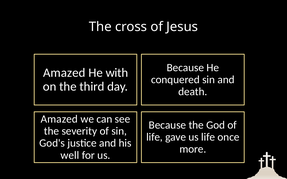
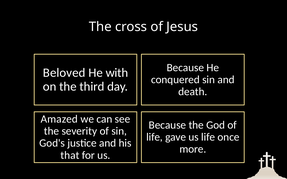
Amazed at (64, 73): Amazed -> Beloved
well: well -> that
